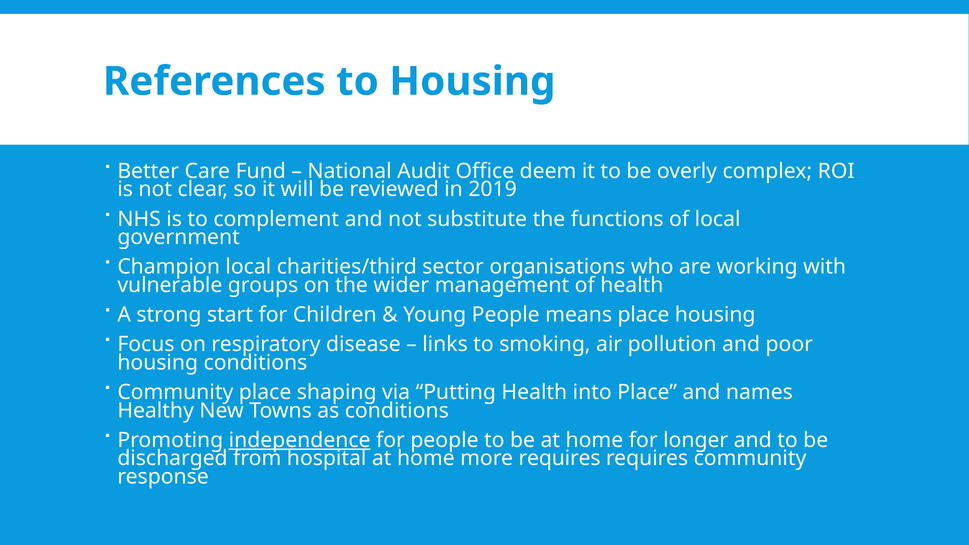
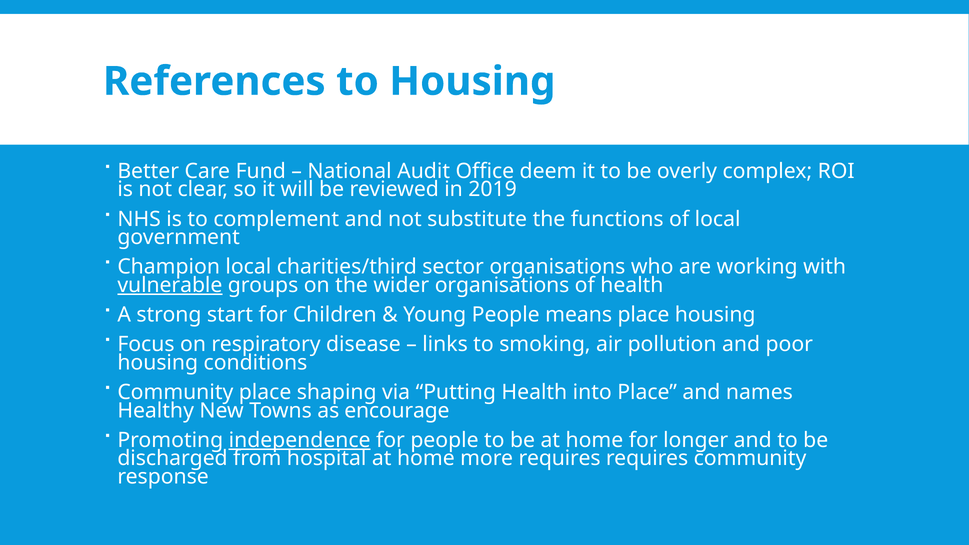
vulnerable underline: none -> present
wider management: management -> organisations
as conditions: conditions -> encourage
